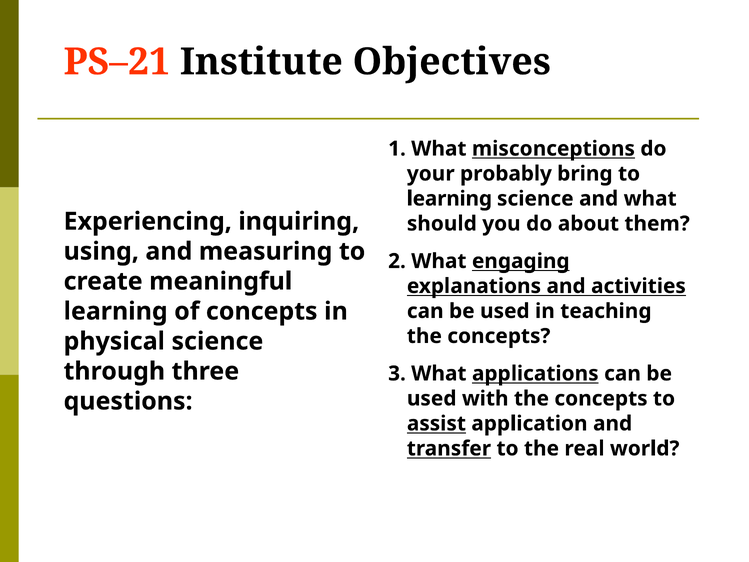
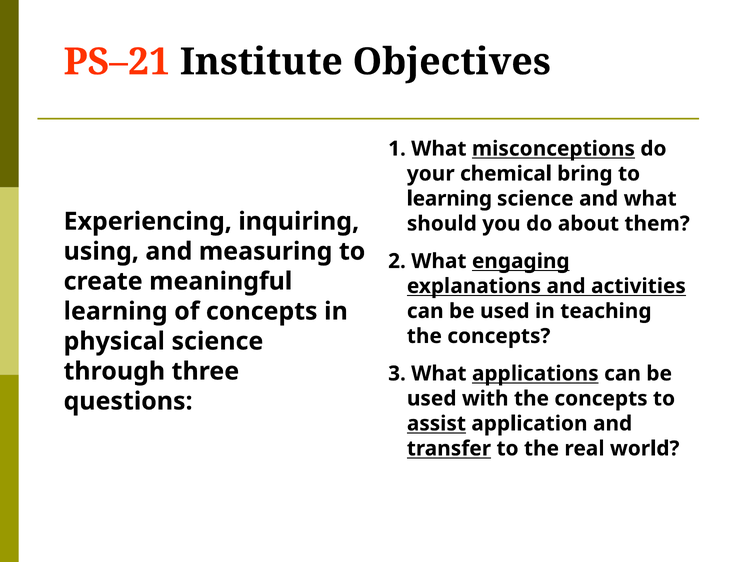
probably: probably -> chemical
